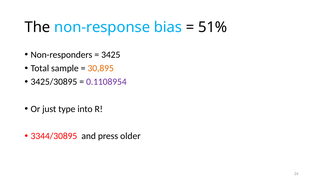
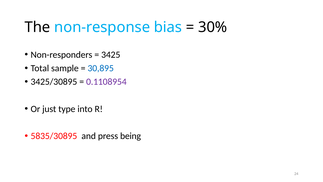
51%: 51% -> 30%
30,895 colour: orange -> blue
3344/30895: 3344/30895 -> 5835/30895
older: older -> being
